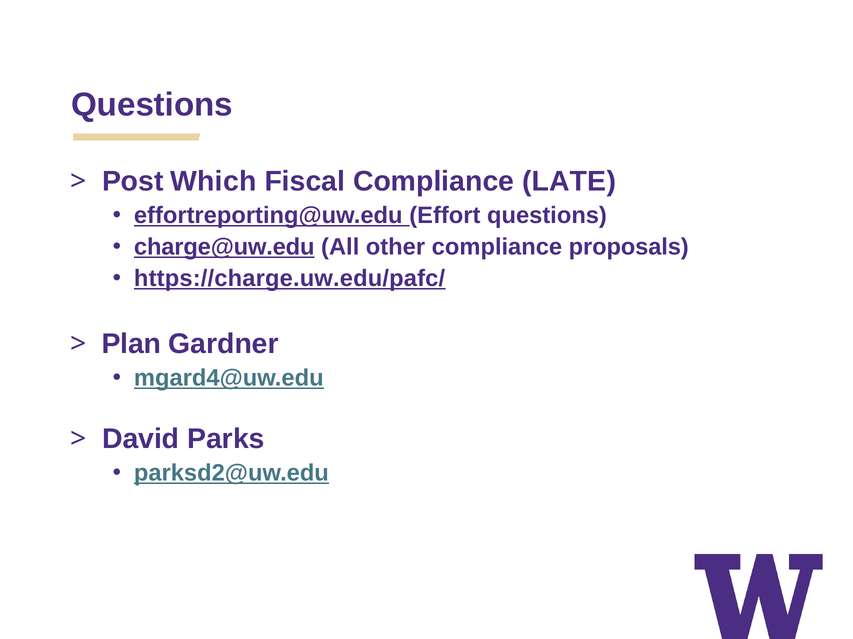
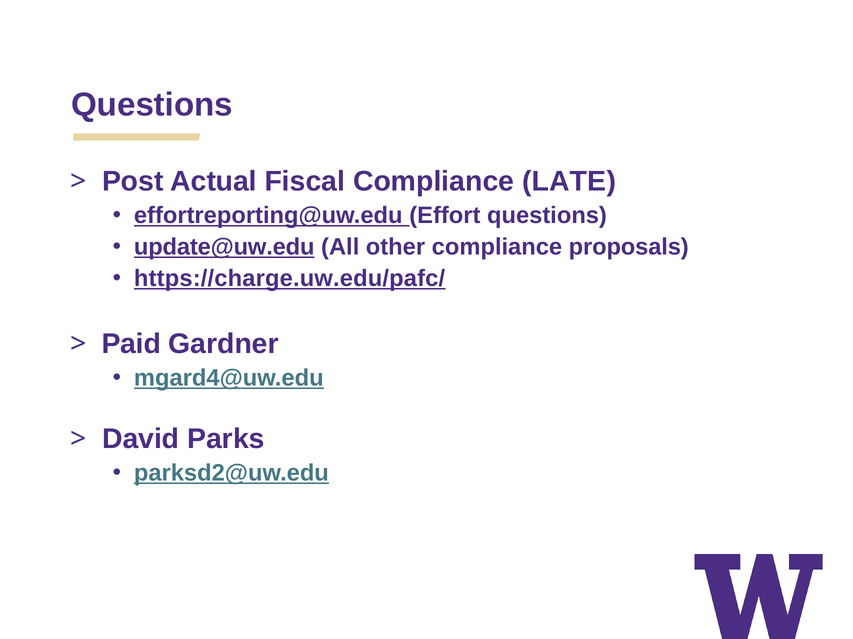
Which: Which -> Actual
charge@uw.edu: charge@uw.edu -> update@uw.edu
Plan: Plan -> Paid
